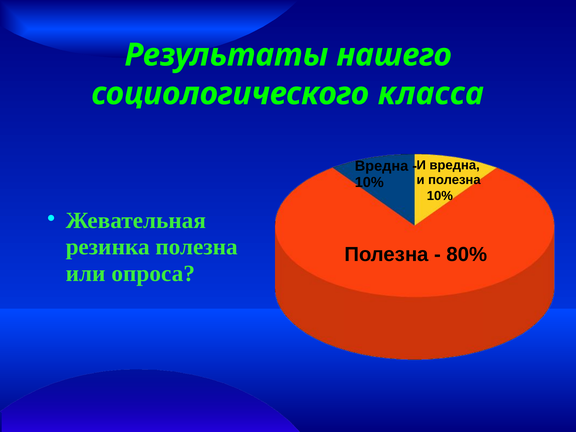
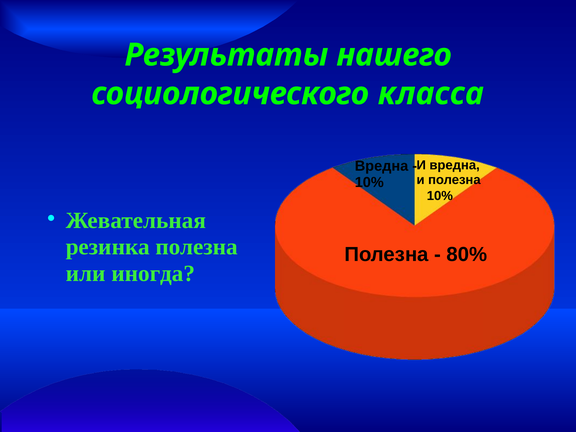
опроса: опроса -> иногда
